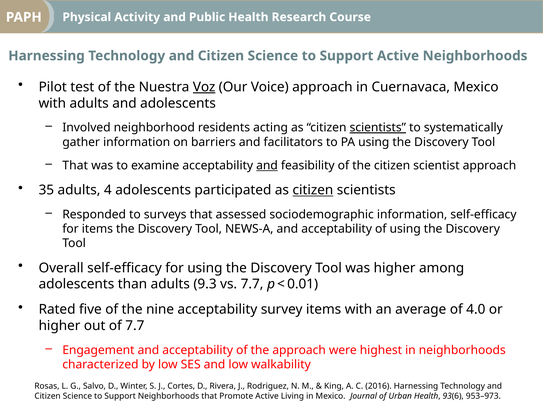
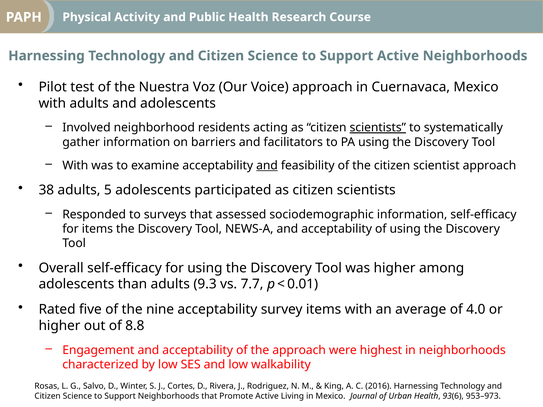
Voz underline: present -> none
That at (75, 166): That -> With
35: 35 -> 38
4: 4 -> 5
citizen at (313, 190) underline: present -> none
of 7.7: 7.7 -> 8.8
